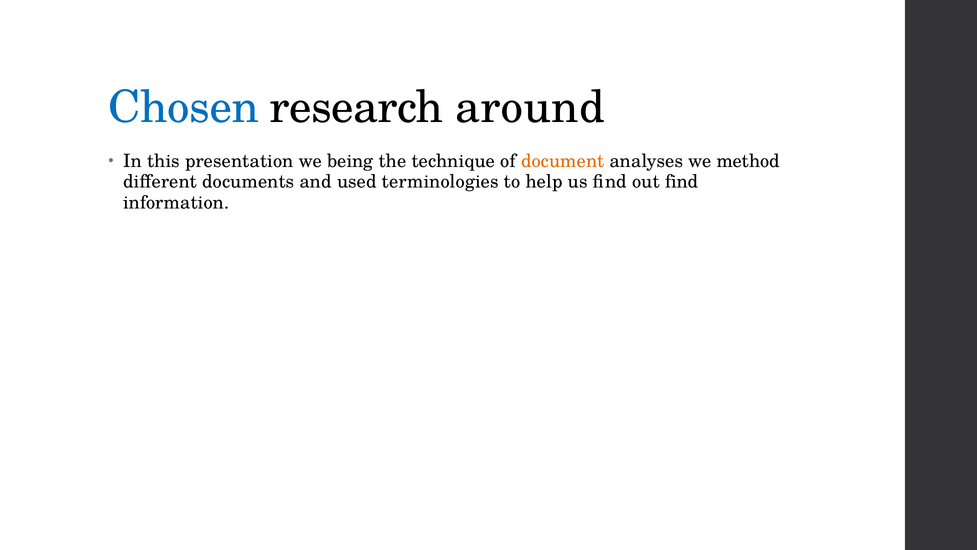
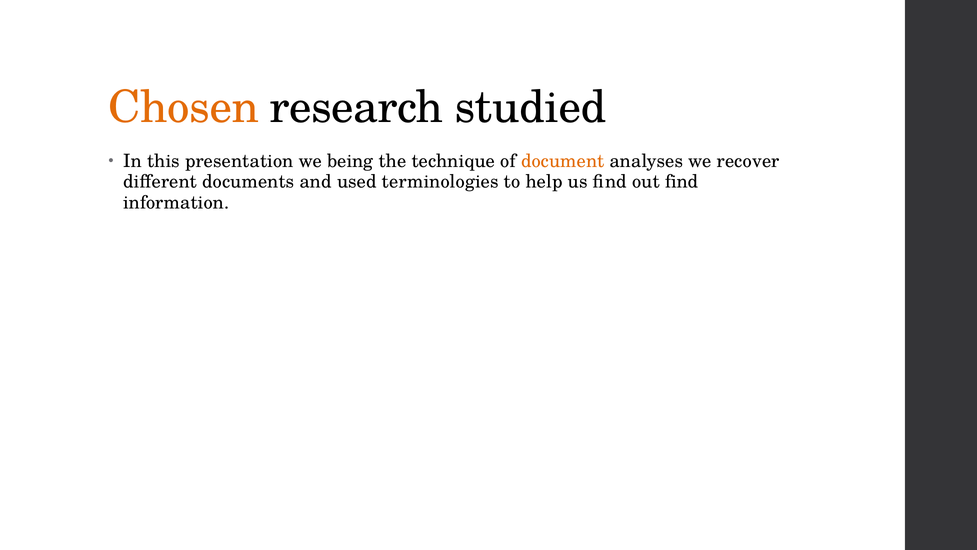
Chosen colour: blue -> orange
around: around -> studied
method: method -> recover
